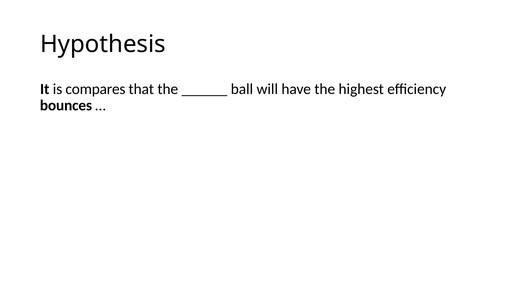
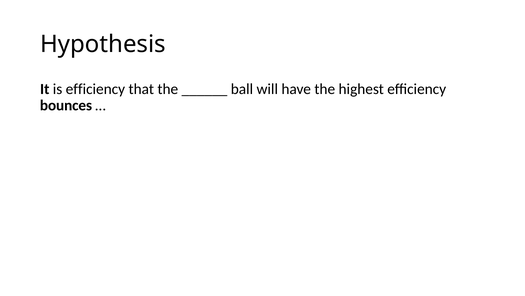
is compares: compares -> efficiency
